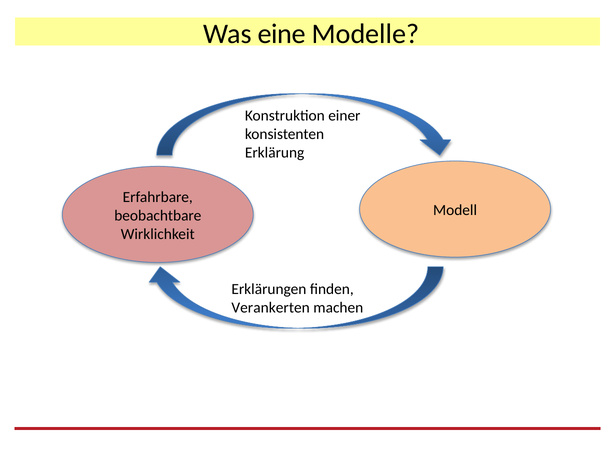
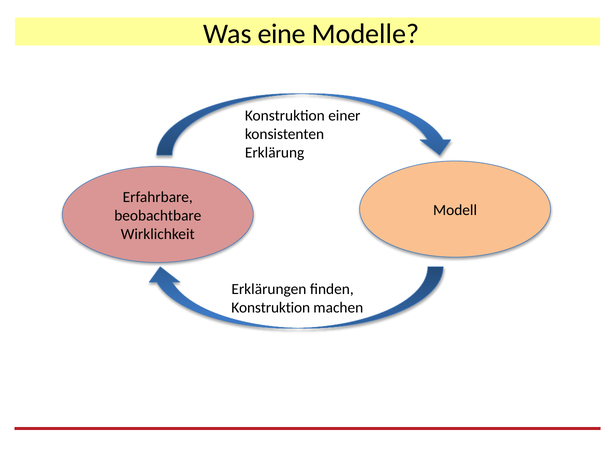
Verankerten at (271, 307): Verankerten -> Konstruktion
